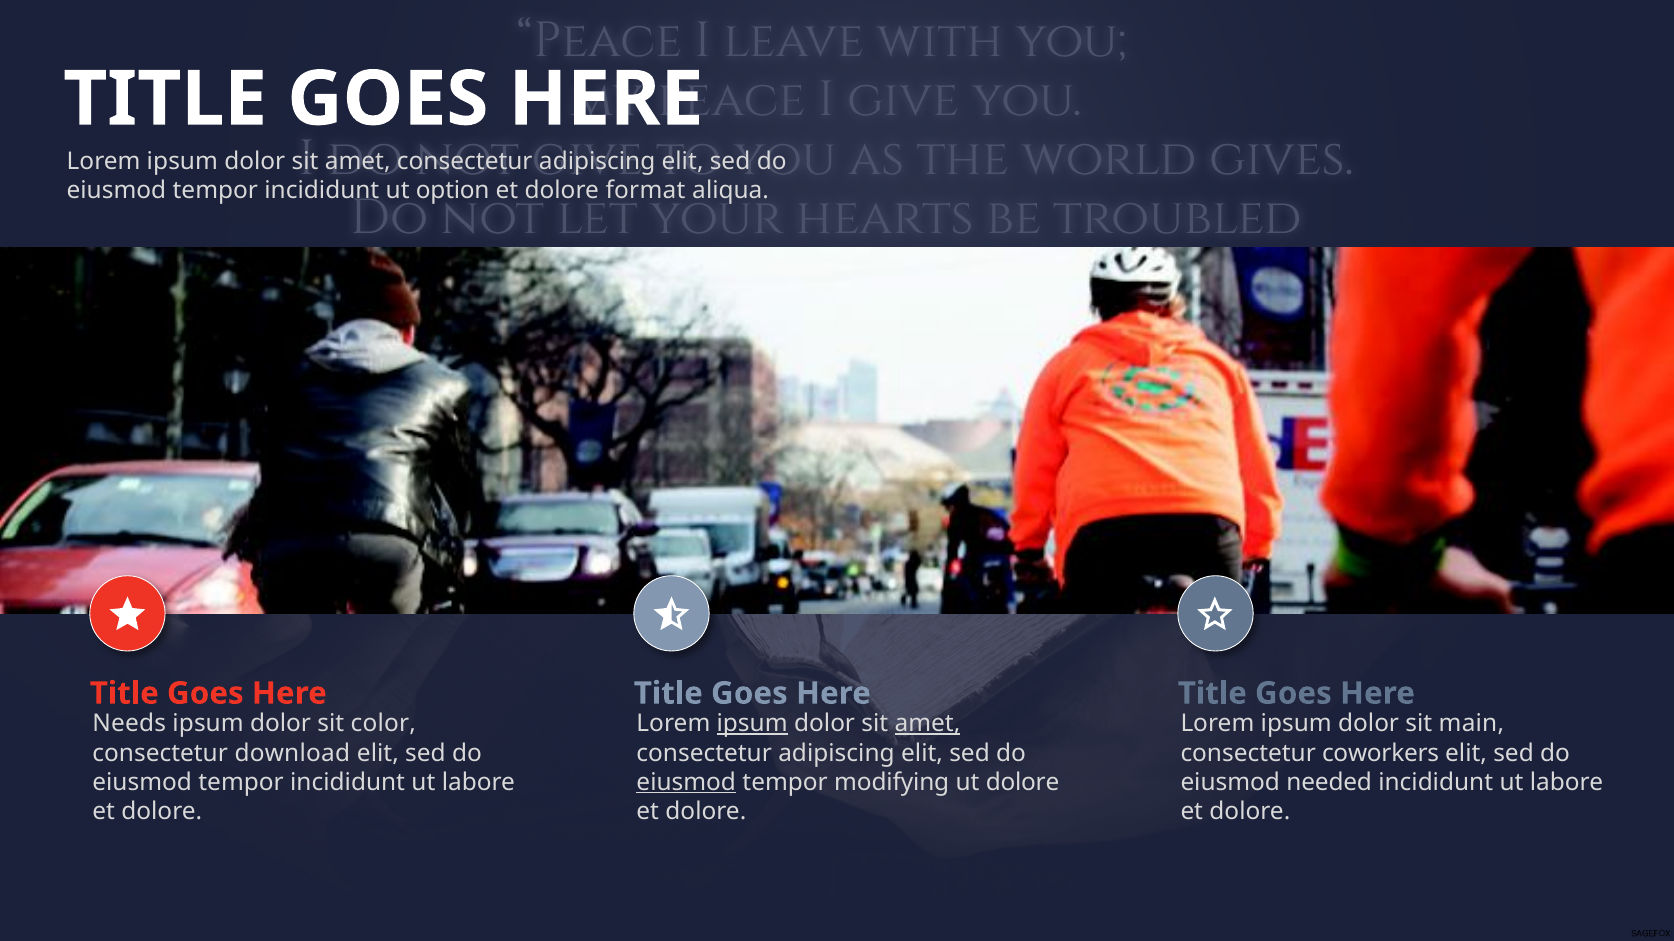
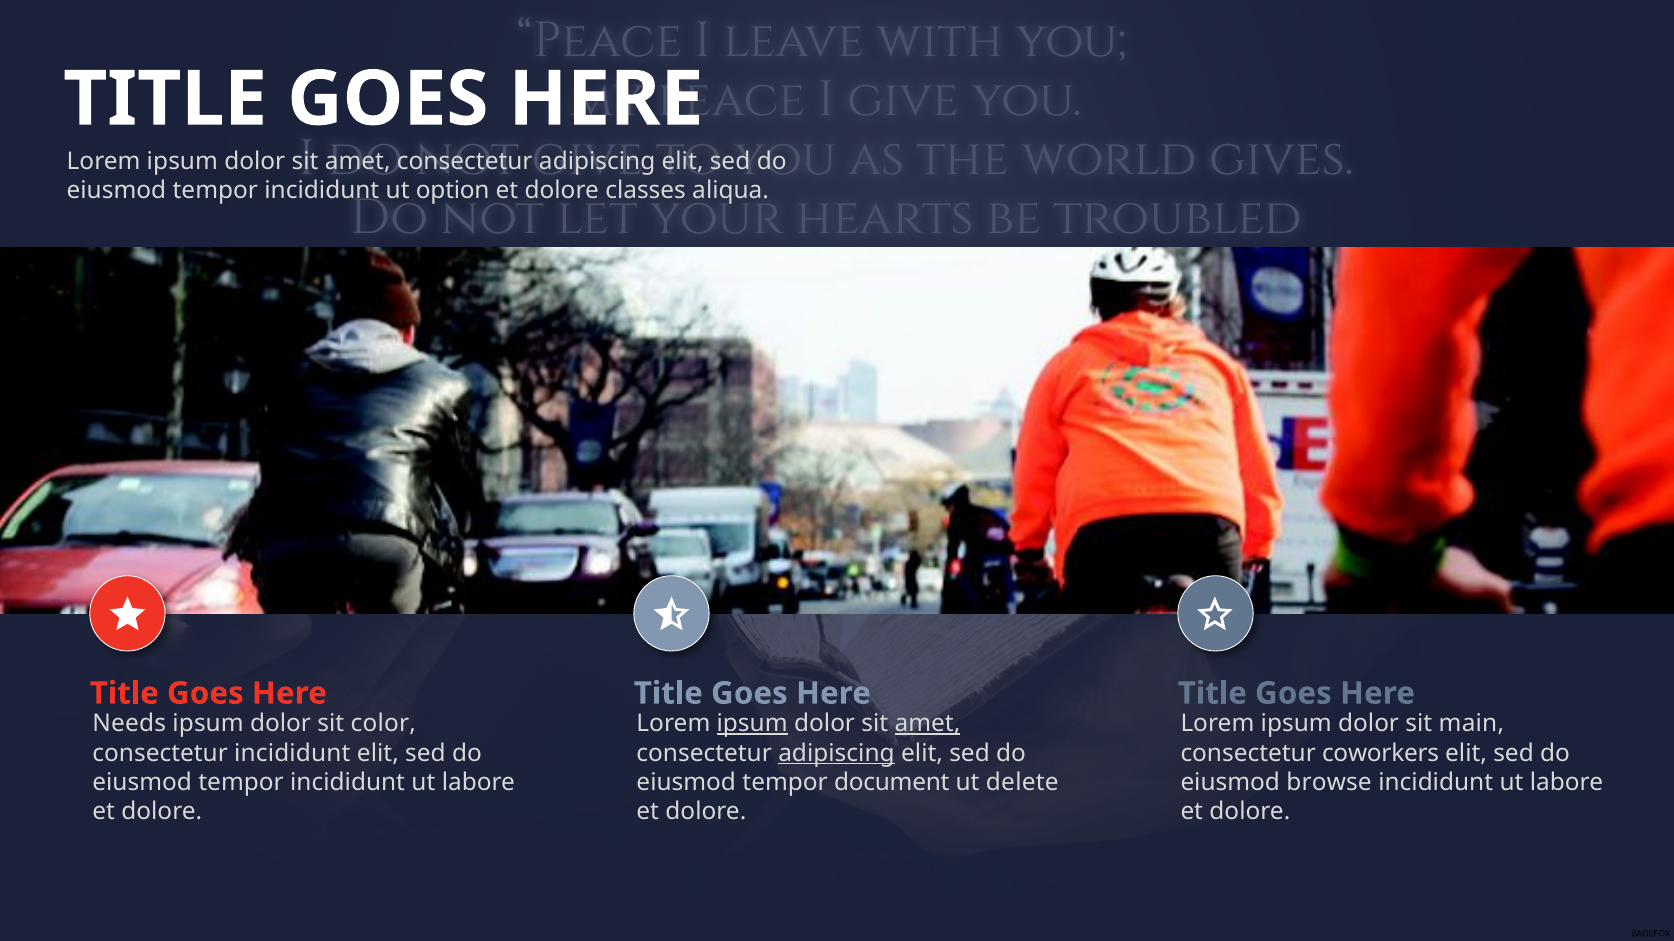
format: format -> classes
consectetur download: download -> incididunt
adipiscing at (836, 753) underline: none -> present
eiusmod at (686, 783) underline: present -> none
modifying: modifying -> document
ut dolore: dolore -> delete
needed: needed -> browse
